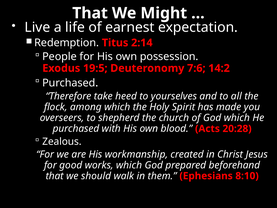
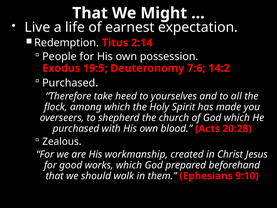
8:10: 8:10 -> 9:10
